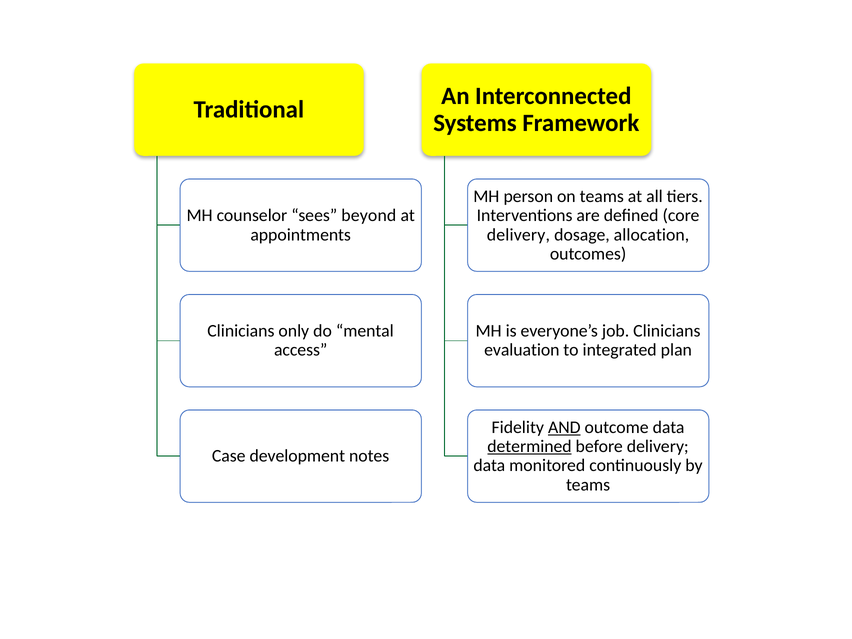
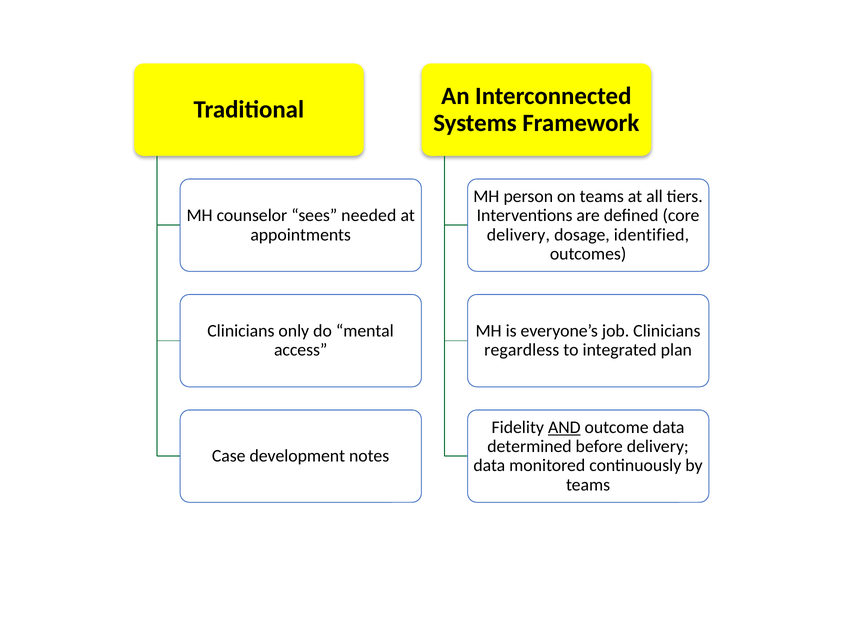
beyond: beyond -> needed
allocation: allocation -> identified
evaluation: evaluation -> regardless
determined underline: present -> none
